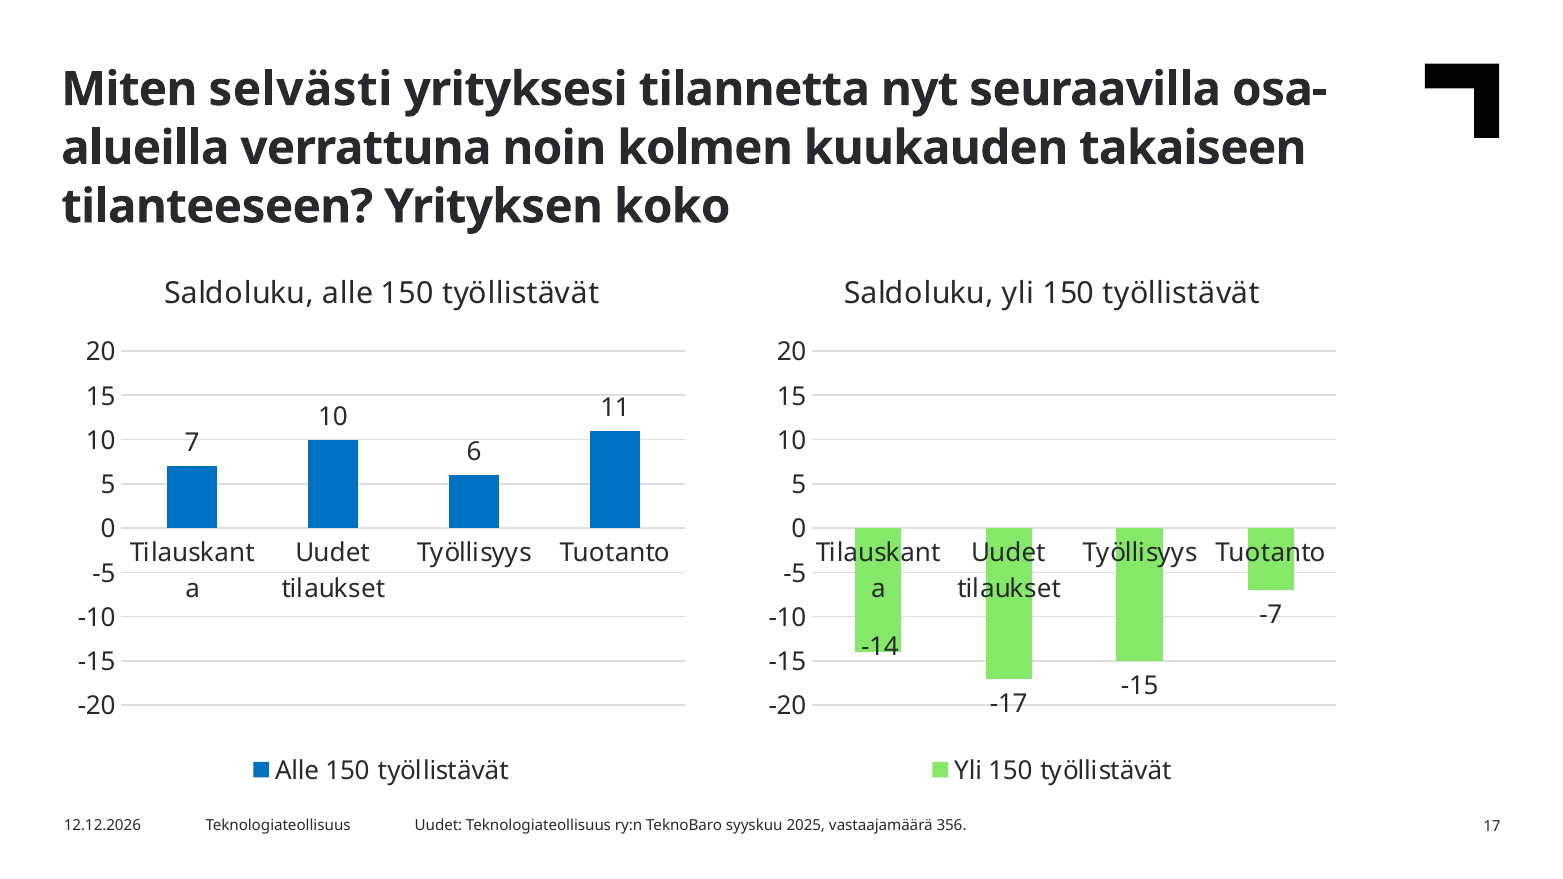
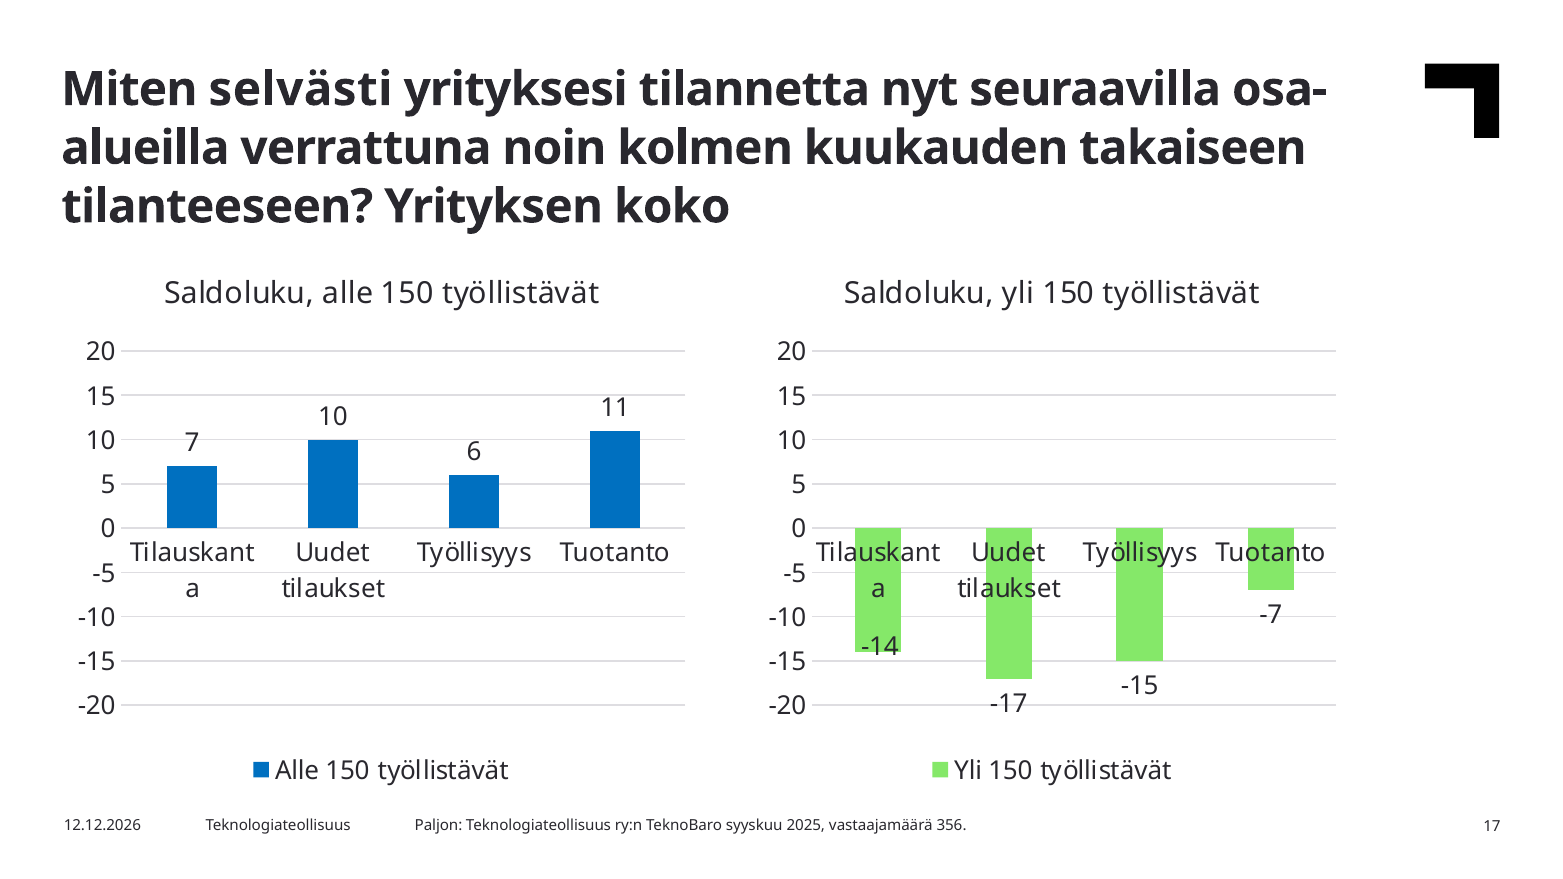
Uudet at (439, 826): Uudet -> Paljon
